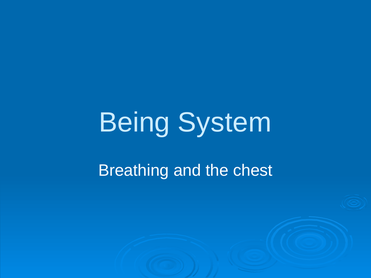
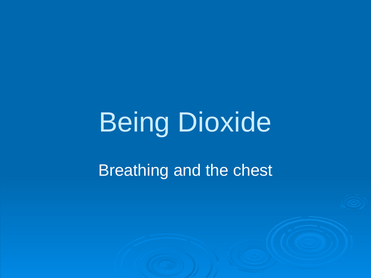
System: System -> Dioxide
